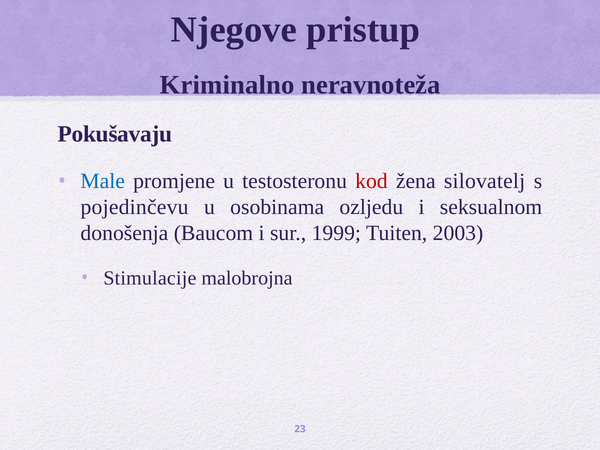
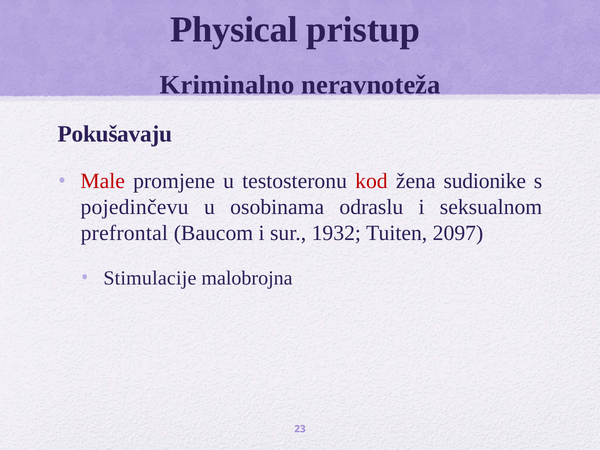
Njegove: Njegove -> Physical
Male colour: blue -> red
silovatelj: silovatelj -> sudionike
ozljedu: ozljedu -> odraslu
donošenja: donošenja -> prefrontal
1999: 1999 -> 1932
2003: 2003 -> 2097
